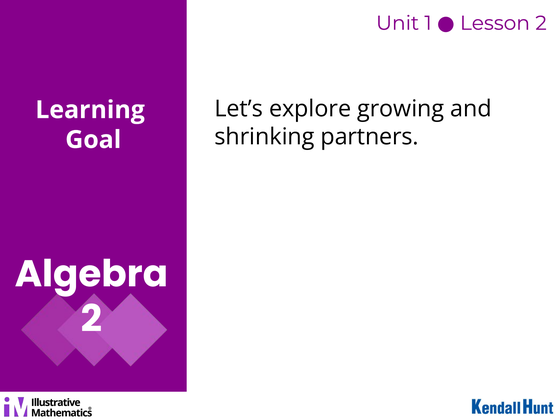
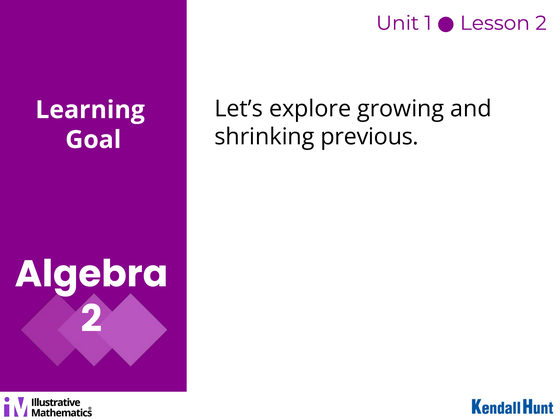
partners: partners -> previous
